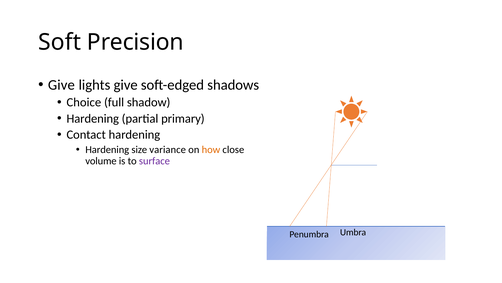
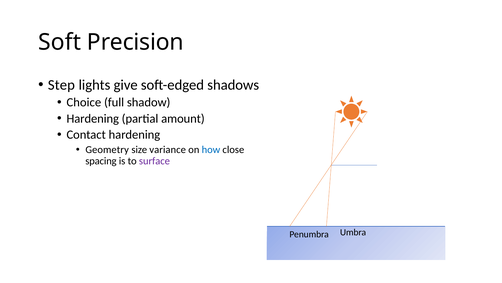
Give at (61, 85): Give -> Step
primary: primary -> amount
Hardening at (107, 150): Hardening -> Geometry
how colour: orange -> blue
volume: volume -> spacing
